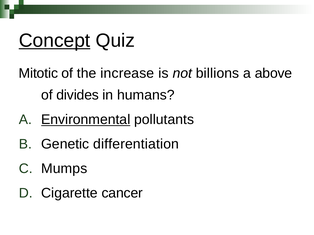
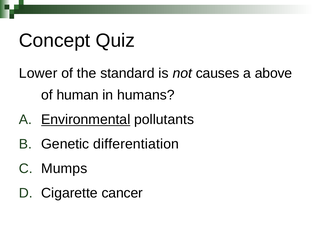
Concept underline: present -> none
Mitotic: Mitotic -> Lower
increase: increase -> standard
billions: billions -> causes
divides: divides -> human
